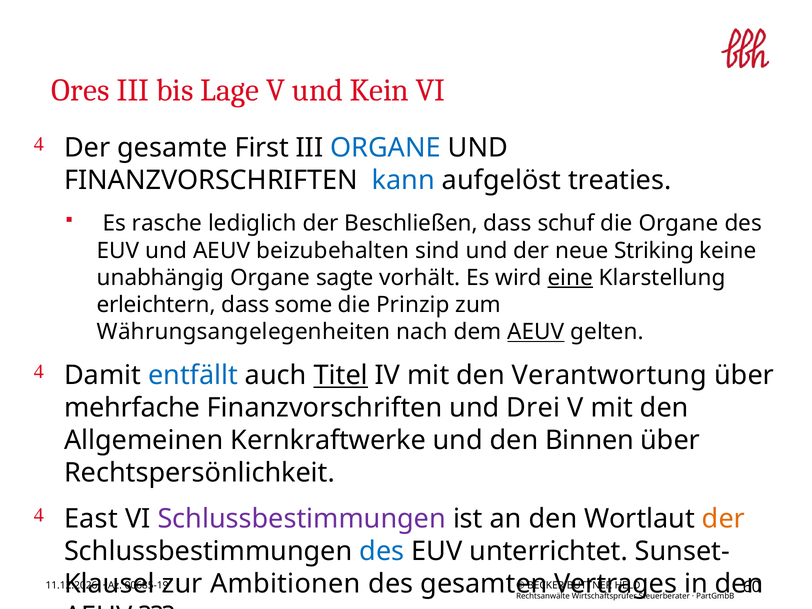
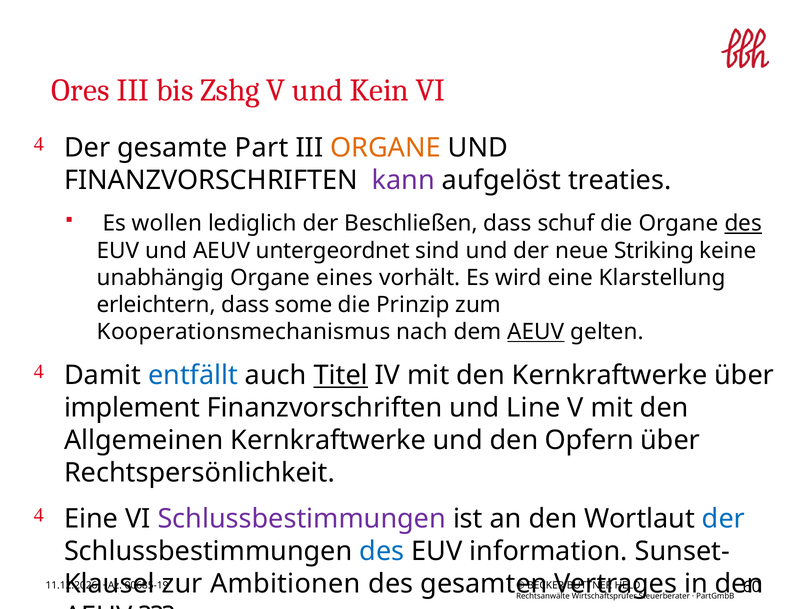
Lage: Lage -> Zshg
First: First -> Part
ORGANE at (386, 148) colour: blue -> orange
kann colour: blue -> purple
rasche: rasche -> wollen
des at (743, 224) underline: none -> present
beizubehalten: beizubehalten -> untergeordnet
sagte: sagte -> eines
eine at (570, 278) underline: present -> none
Währungsangelegenheiten: Währungsangelegenheiten -> Kooperationsmechanismus
den Verantwortung: Verantwortung -> Kernkraftwerke
mehrfache: mehrfache -> implement
Drei: Drei -> Line
Binnen: Binnen -> Opfern
East at (91, 519): East -> Eine
der at (724, 519) colour: orange -> blue
unterrichtet: unterrichtet -> information
